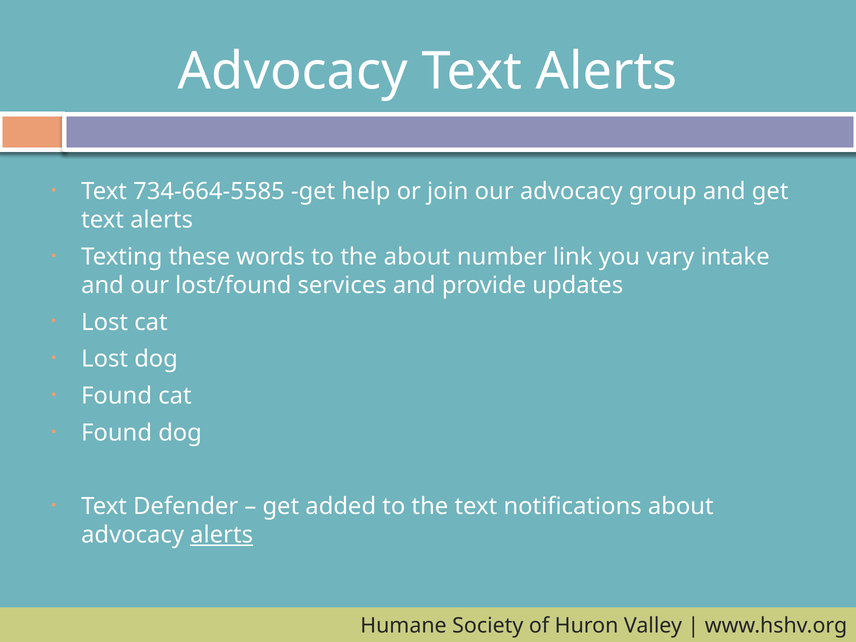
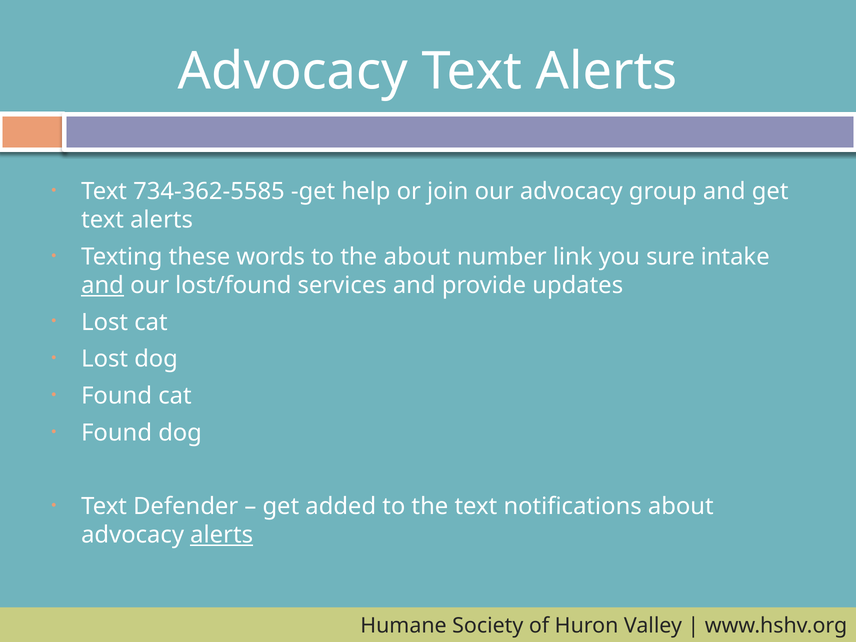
734-664-5585: 734-664-5585 -> 734-362-5585
vary: vary -> sure
and at (103, 285) underline: none -> present
